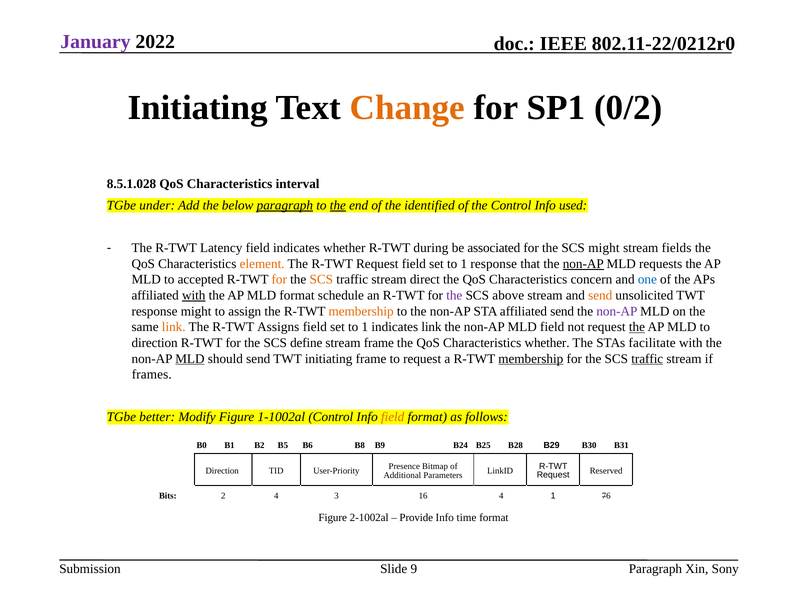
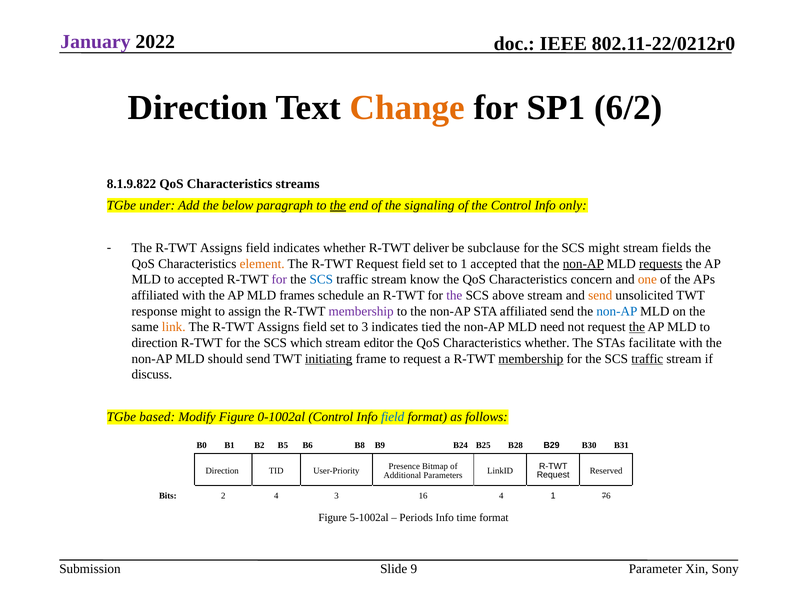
Initiating at (198, 108): Initiating -> Direction
0/2: 0/2 -> 6/2
8.5.1.028: 8.5.1.028 -> 8.1.9.822
interval: interval -> streams
paragraph at (285, 205) underline: present -> none
identified: identified -> signaling
used: used -> only
Latency at (221, 248): Latency -> Assigns
during: during -> deliver
associated: associated -> subclause
1 response: response -> accepted
requests underline: none -> present
for at (279, 280) colour: orange -> purple
SCS at (321, 280) colour: orange -> blue
direct: direct -> know
one colour: blue -> orange
with at (194, 296) underline: present -> none
MLD format: format -> frames
membership at (361, 311) colour: orange -> purple
non-AP at (617, 311) colour: purple -> blue
1 at (365, 327): 1 -> 3
indicates link: link -> tied
MLD field: field -> need
define: define -> which
stream frame: frame -> editor
MLD at (190, 359) underline: present -> none
initiating at (329, 359) underline: none -> present
frames: frames -> discuss
better: better -> based
1-1002al: 1-1002al -> 0-1002al
field at (393, 417) colour: orange -> blue
2-1002al: 2-1002al -> 5-1002al
Provide: Provide -> Periods
Paragraph at (655, 569): Paragraph -> Parameter
